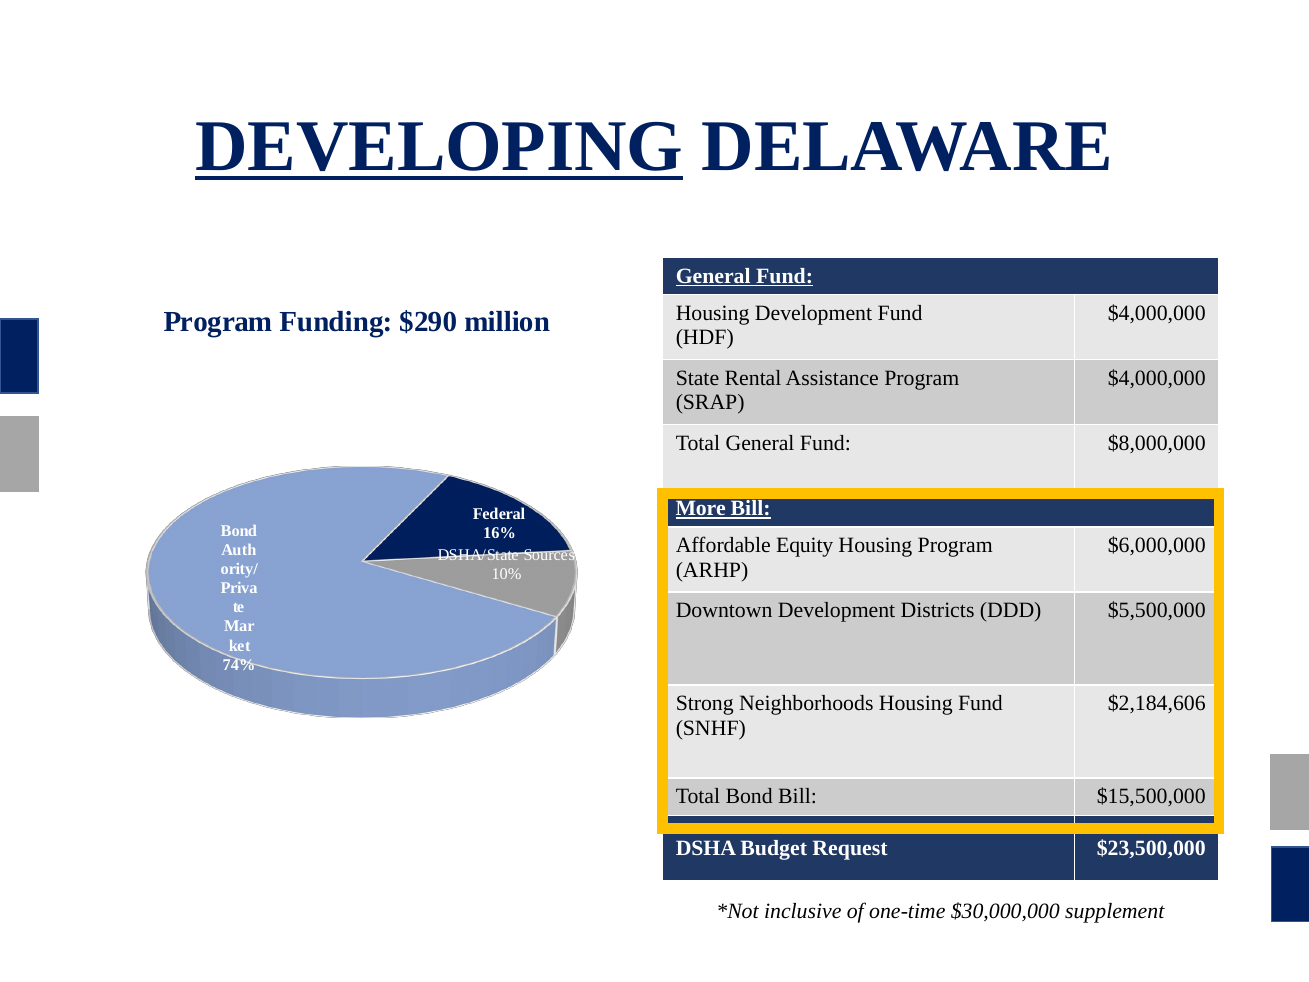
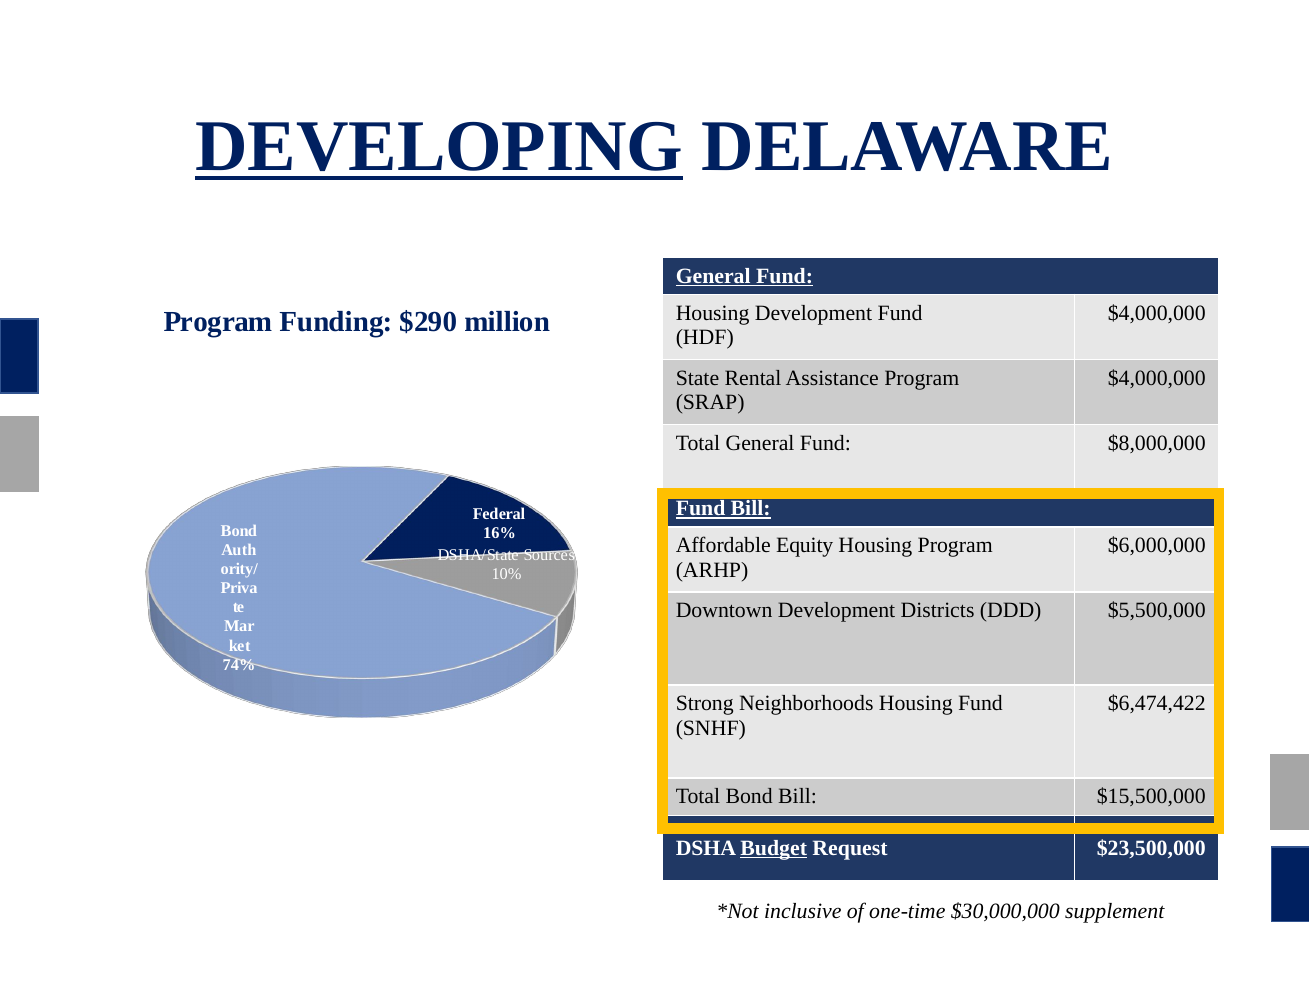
More at (701, 508): More -> Fund
$2,184,606: $2,184,606 -> $6,474,422
Budget underline: none -> present
